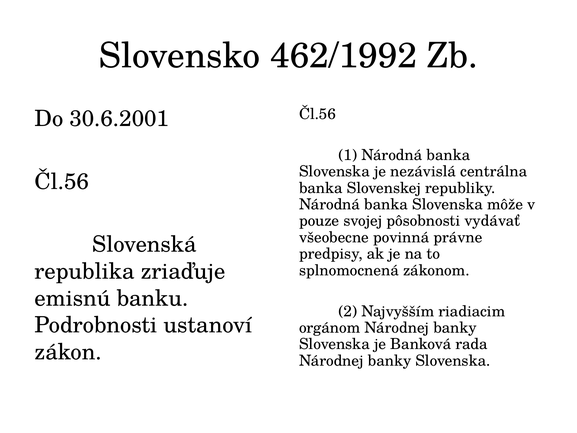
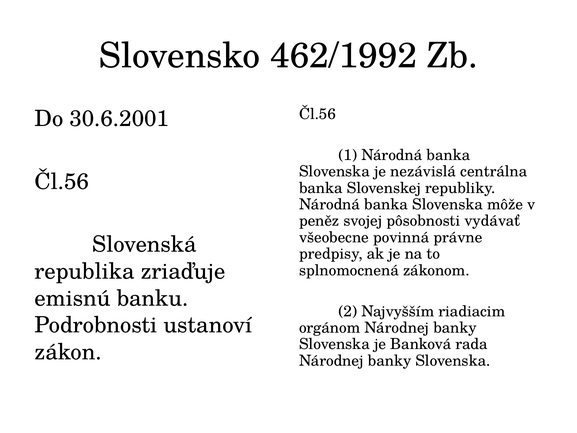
pouze: pouze -> peněz
